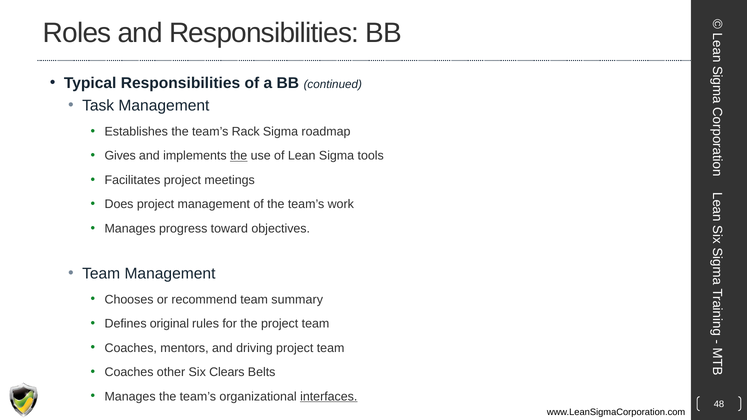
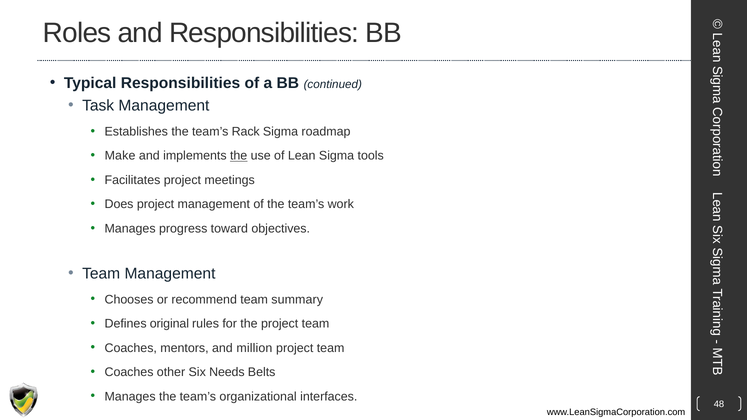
Gives: Gives -> Make
driving: driving -> million
Clears: Clears -> Needs
interfaces underline: present -> none
